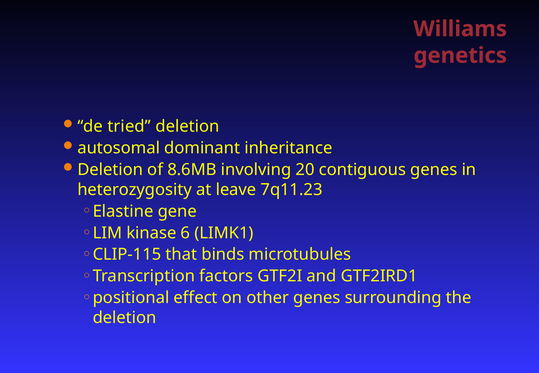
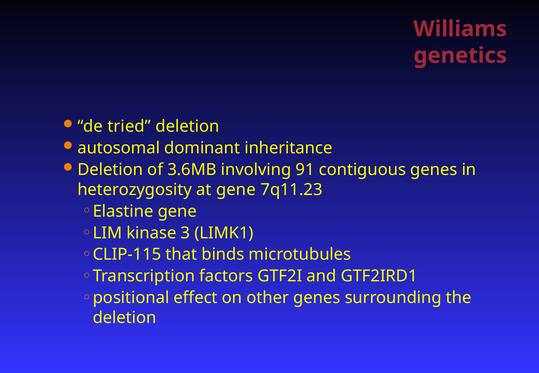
8.6MB: 8.6MB -> 3.6MB
20: 20 -> 91
at leave: leave -> gene
6: 6 -> 3
